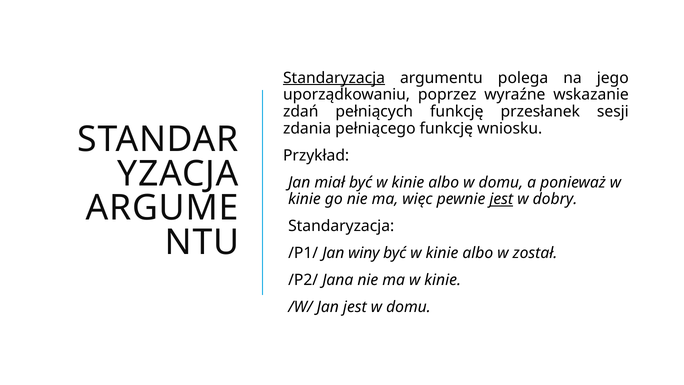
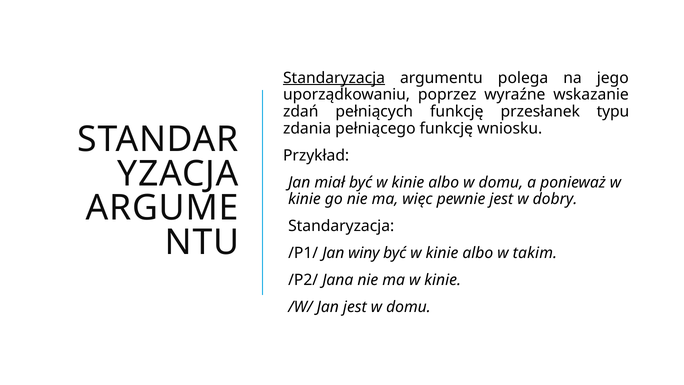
sesji: sesji -> typu
jest at (501, 199) underline: present -> none
został: został -> takim
